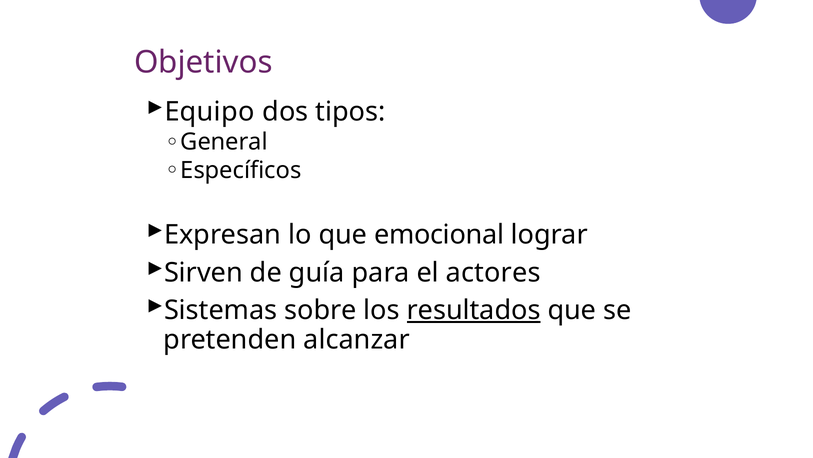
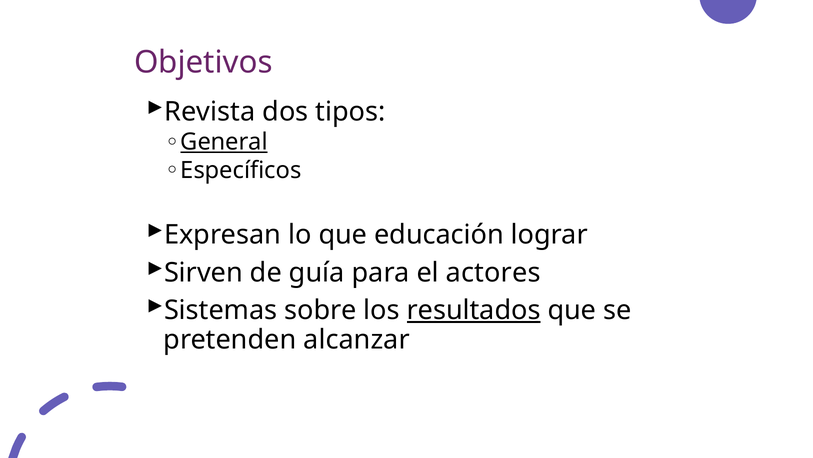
Equipo: Equipo -> Revista
General underline: none -> present
emocional: emocional -> educación
